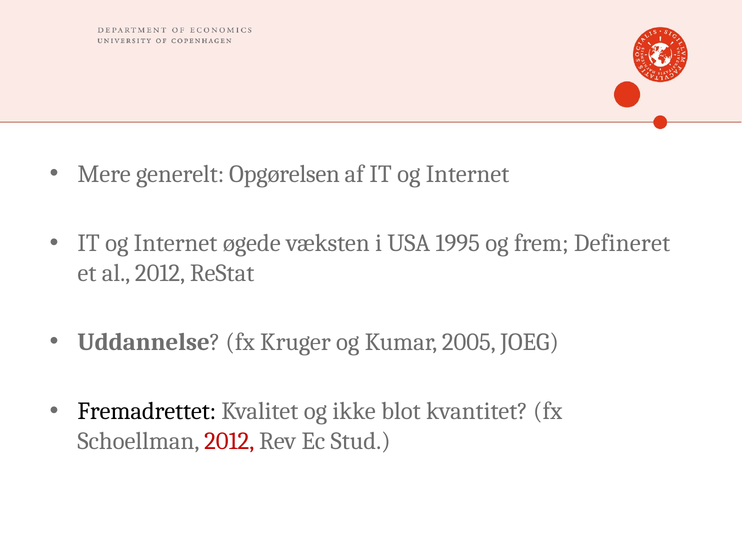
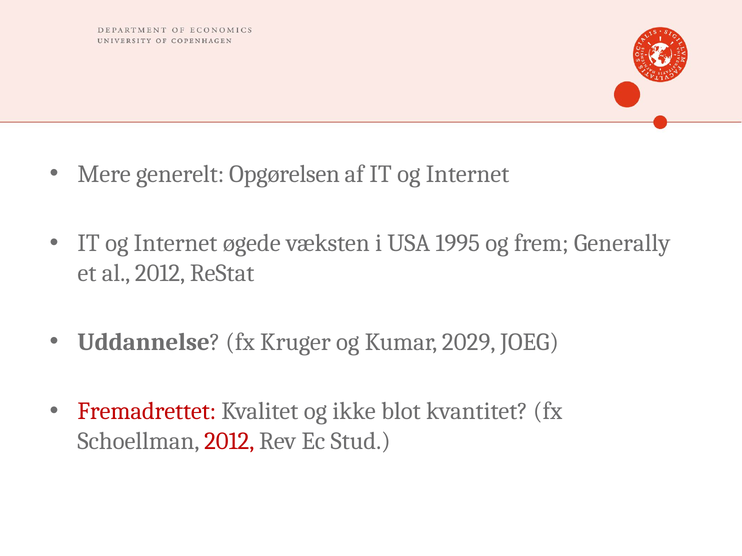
Defineret: Defineret -> Generally
2005: 2005 -> 2029
Fremadrettet colour: black -> red
